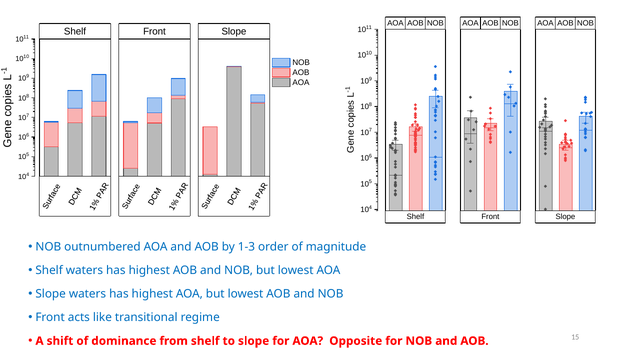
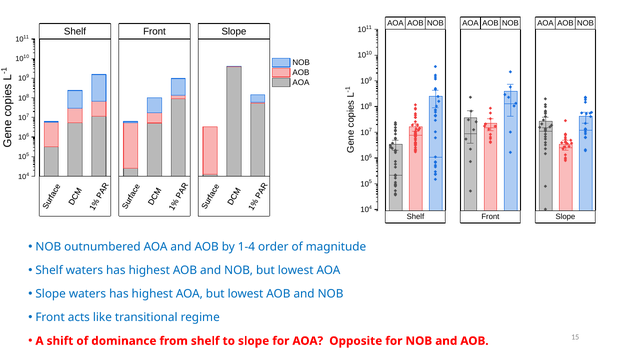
1-3: 1-3 -> 1-4
